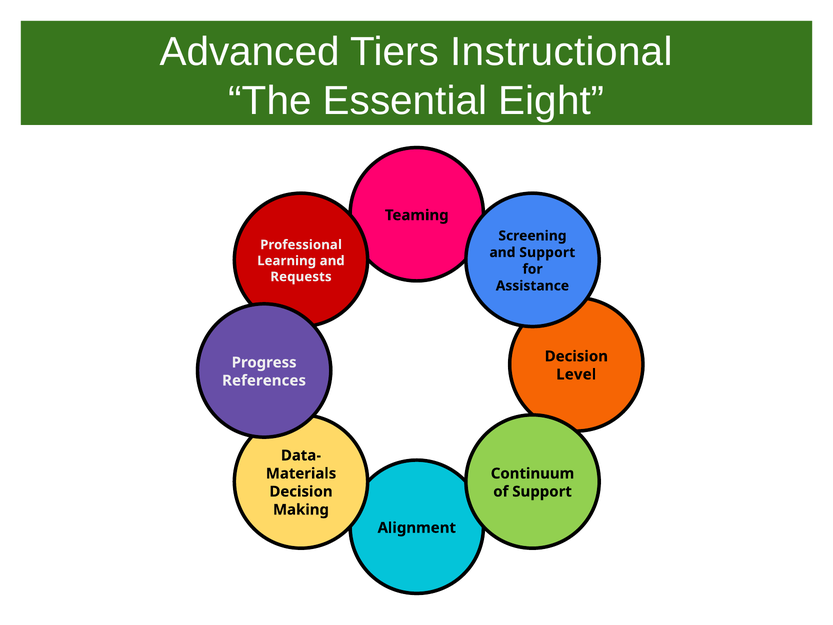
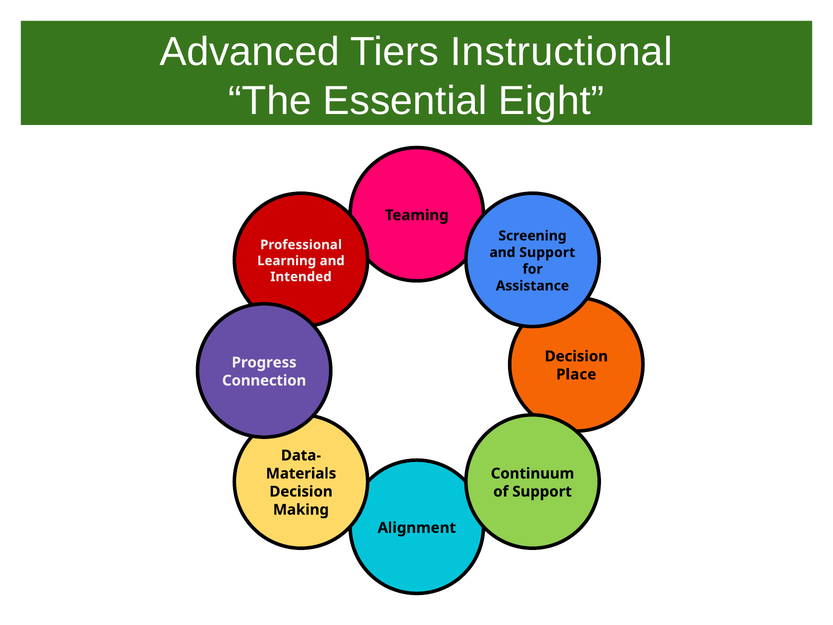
Requests: Requests -> Intended
Level: Level -> Place
References: References -> Connection
